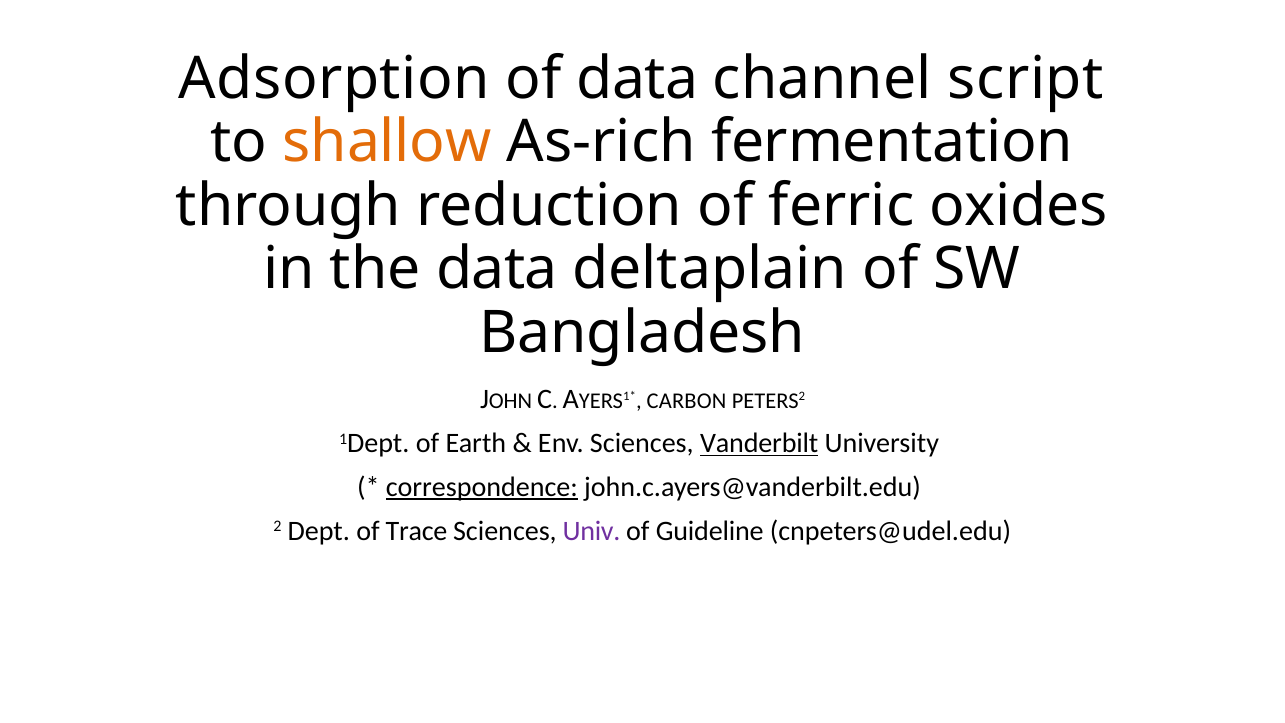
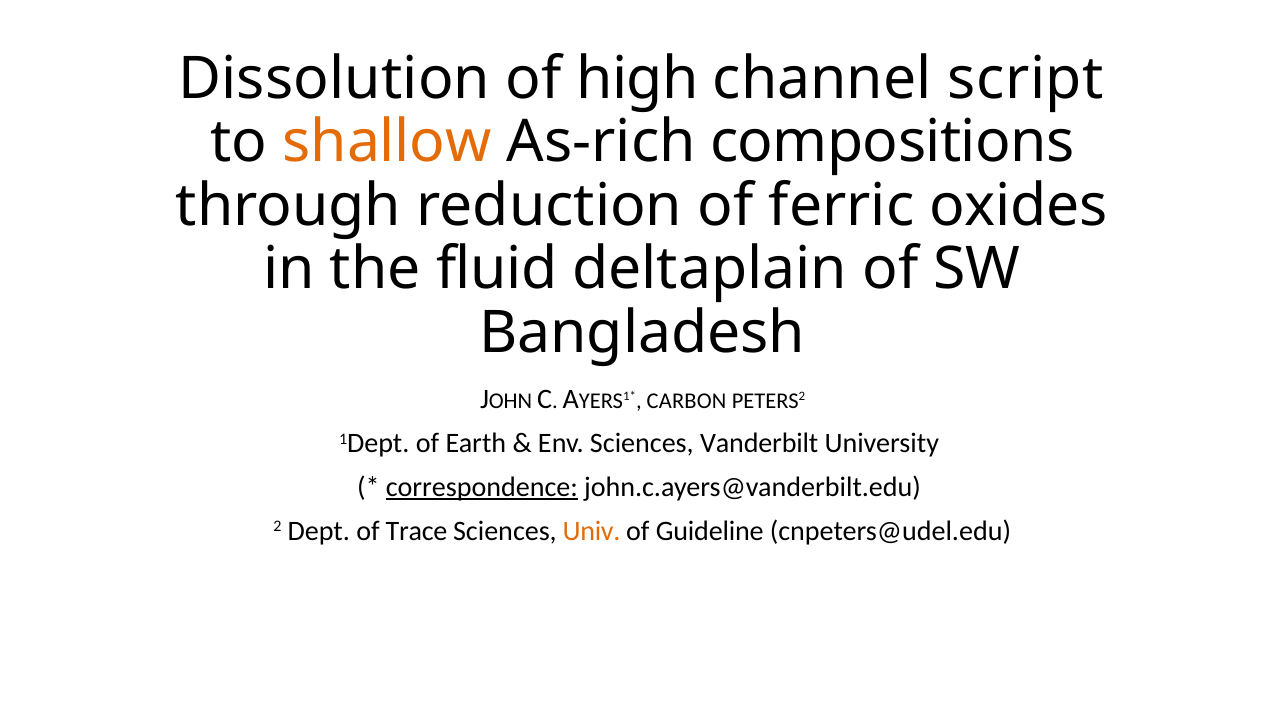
Adsorption: Adsorption -> Dissolution
of data: data -> high
fermentation: fermentation -> compositions
the data: data -> fluid
Vanderbilt underline: present -> none
Univ colour: purple -> orange
